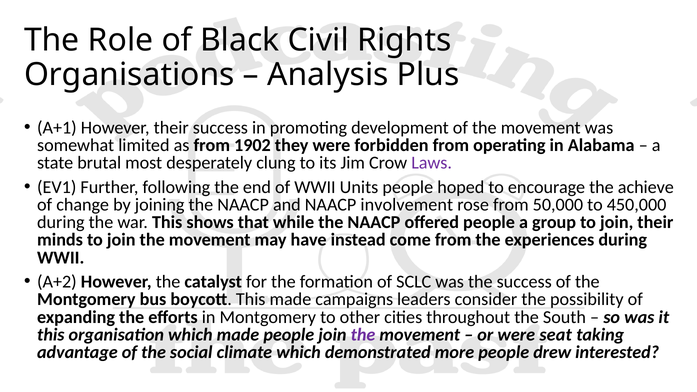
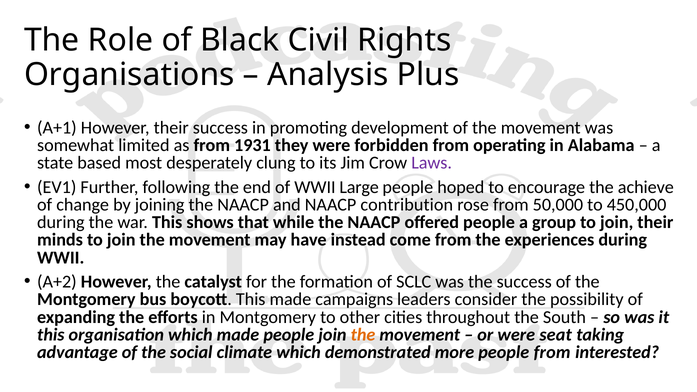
1902: 1902 -> 1931
brutal: brutal -> based
Units: Units -> Large
involvement: involvement -> contribution
the at (363, 335) colour: purple -> orange
people drew: drew -> from
